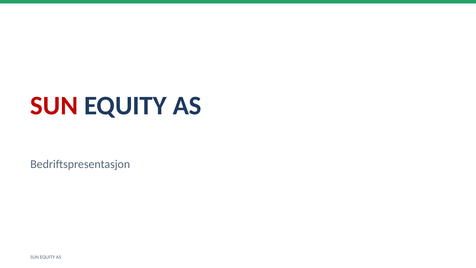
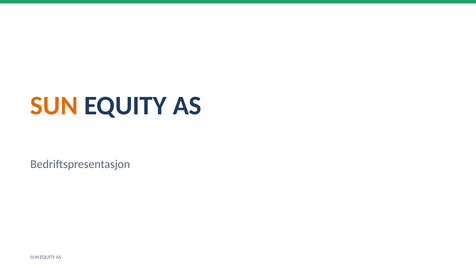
SUN at (54, 106) colour: red -> orange
